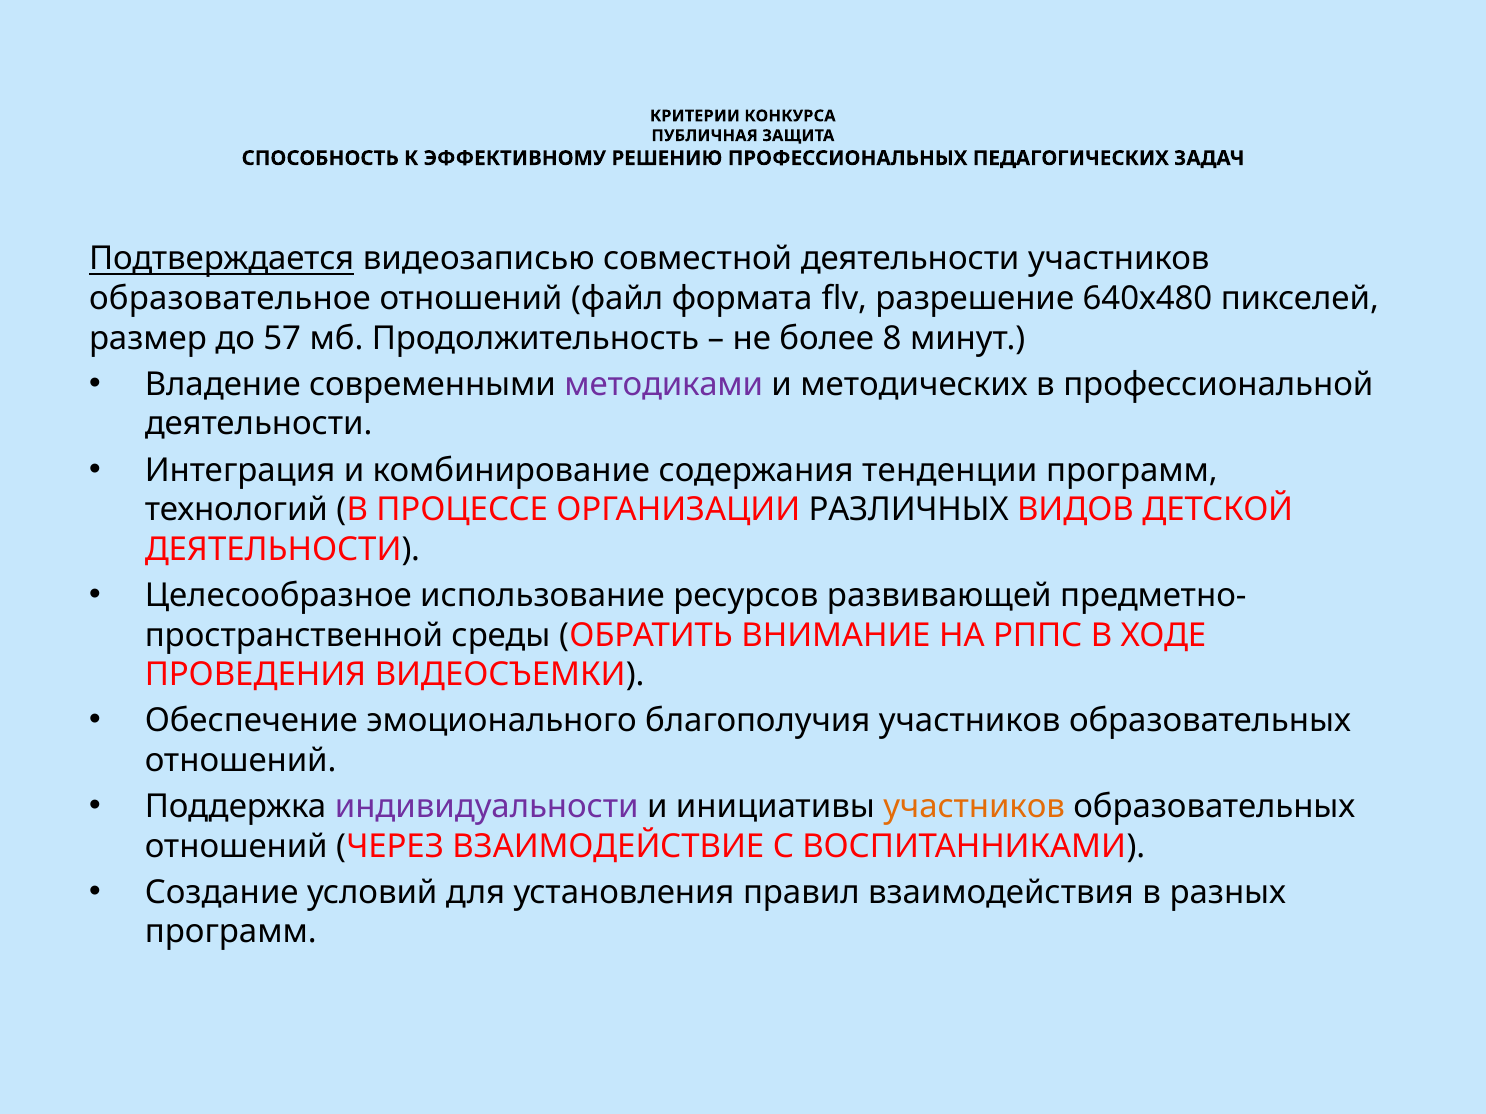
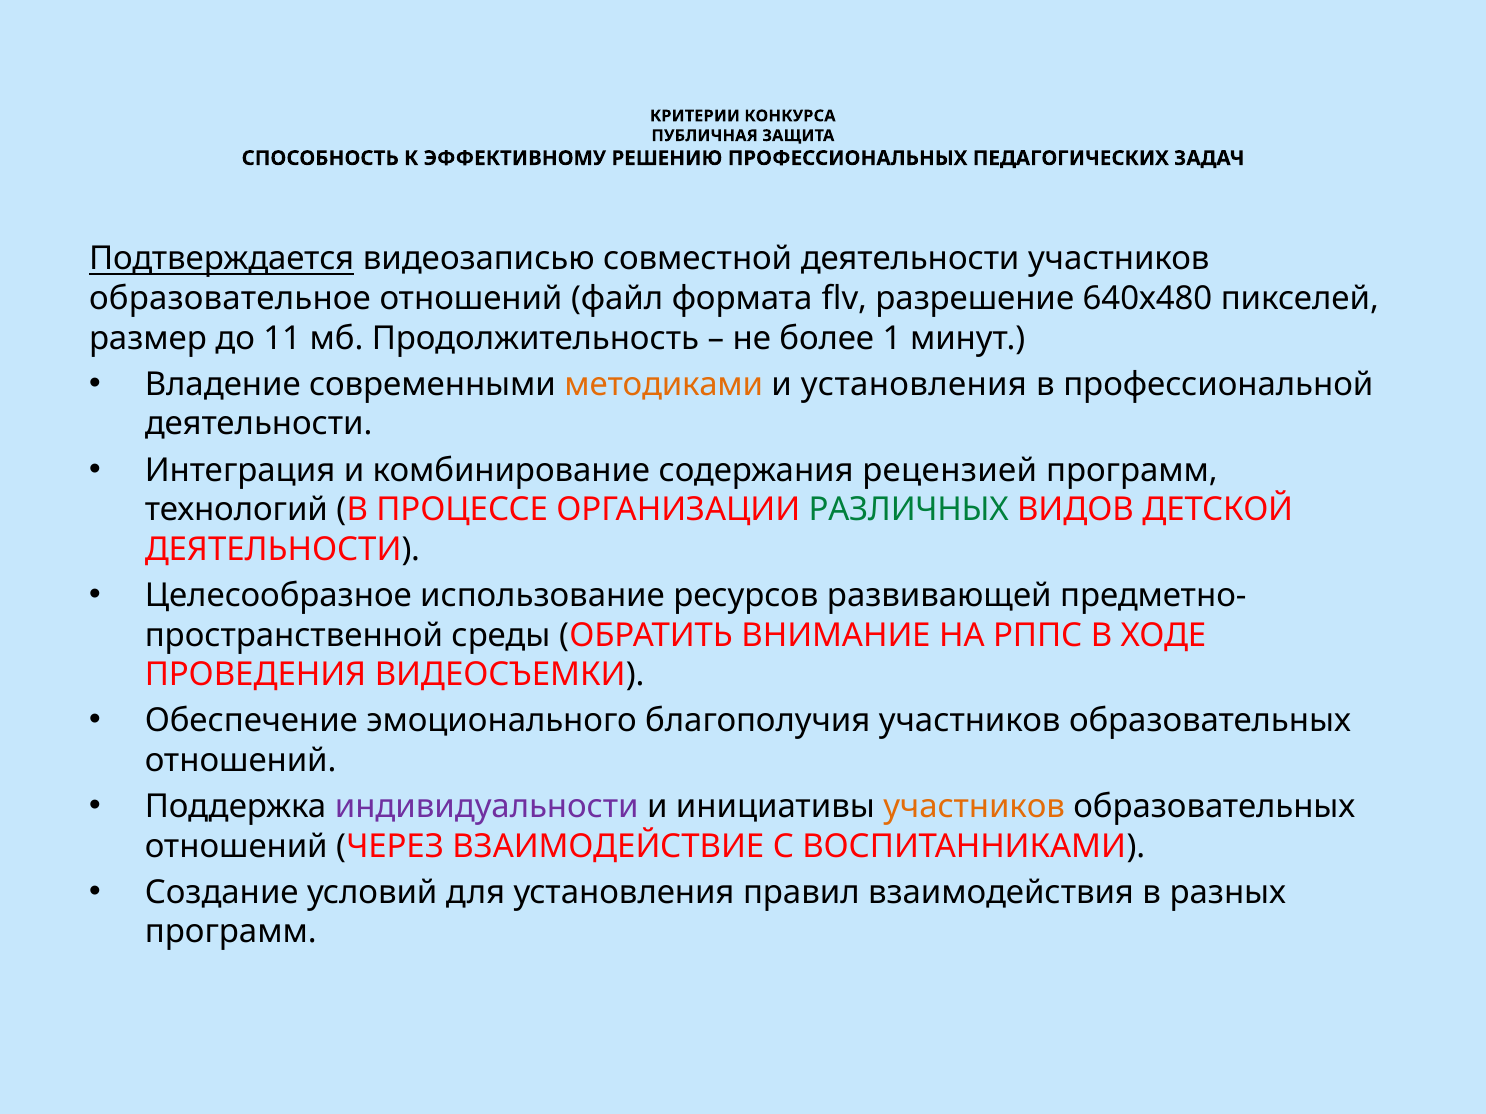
57: 57 -> 11
8: 8 -> 1
методиками colour: purple -> orange
и методических: методических -> установления
тенденции: тенденции -> рецензией
РАЗЛИЧНЫХ colour: black -> green
